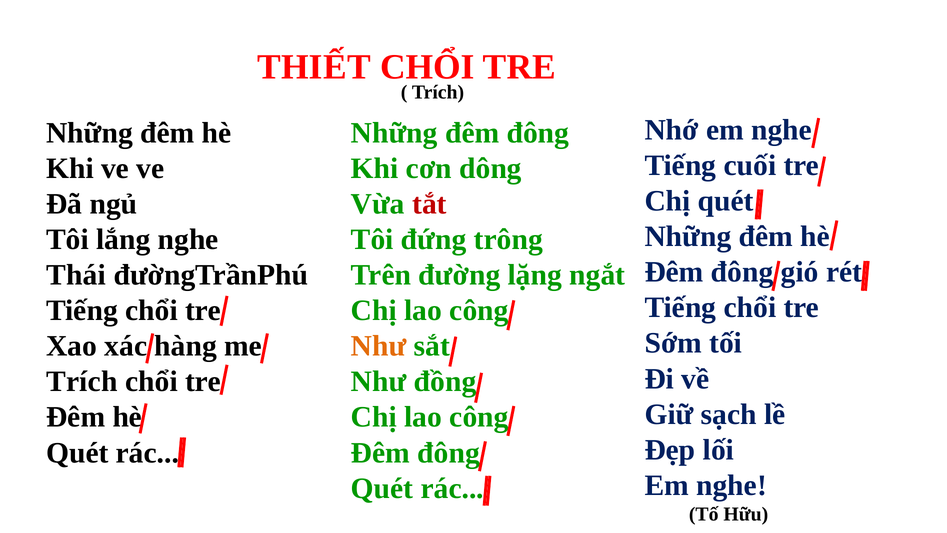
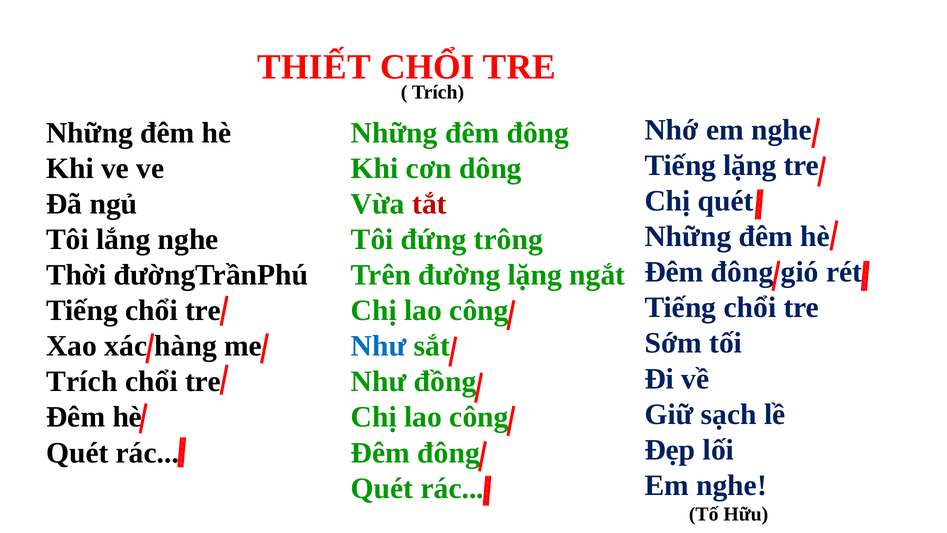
Tiếng cuối: cuối -> lặng
Thái: Thái -> Thời
Như at (379, 346) colour: orange -> blue
